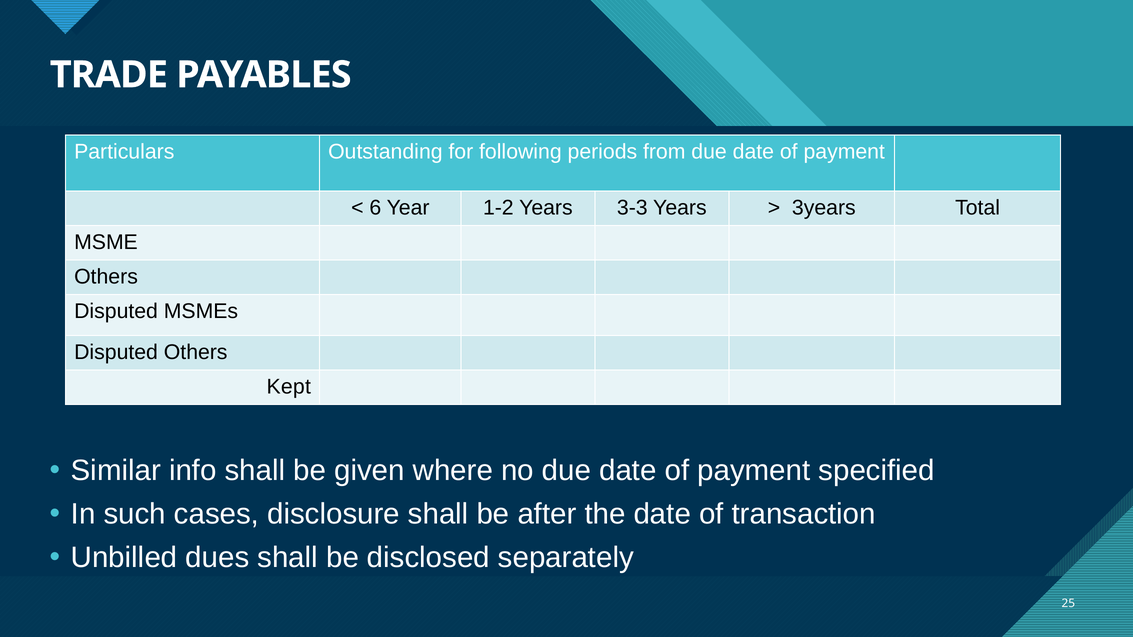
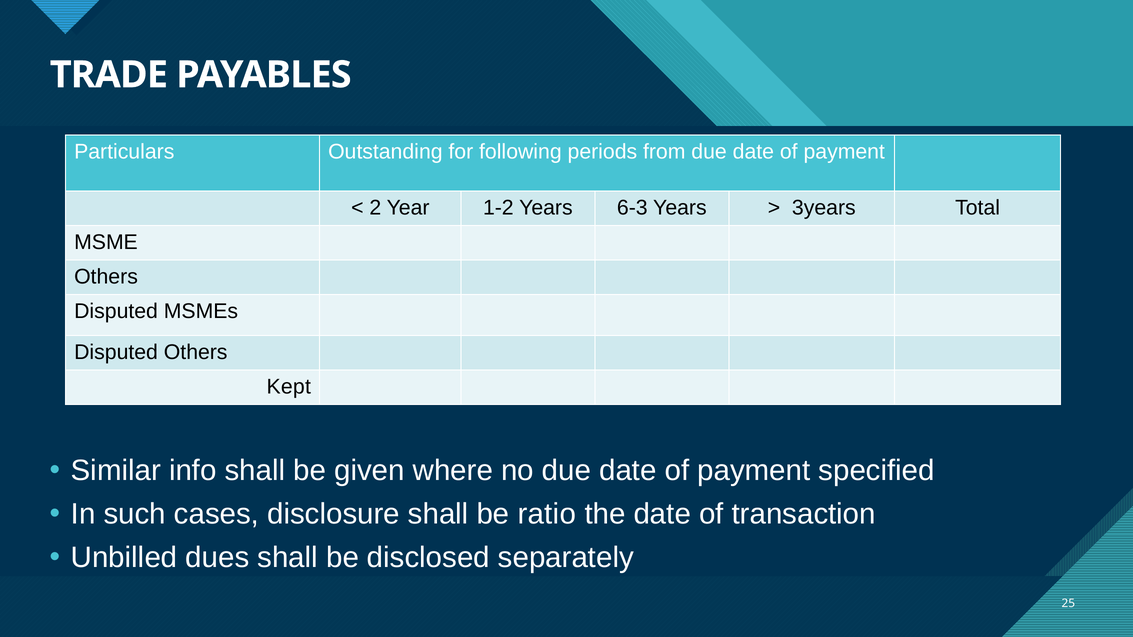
6: 6 -> 2
3-3: 3-3 -> 6-3
after: after -> ratio
